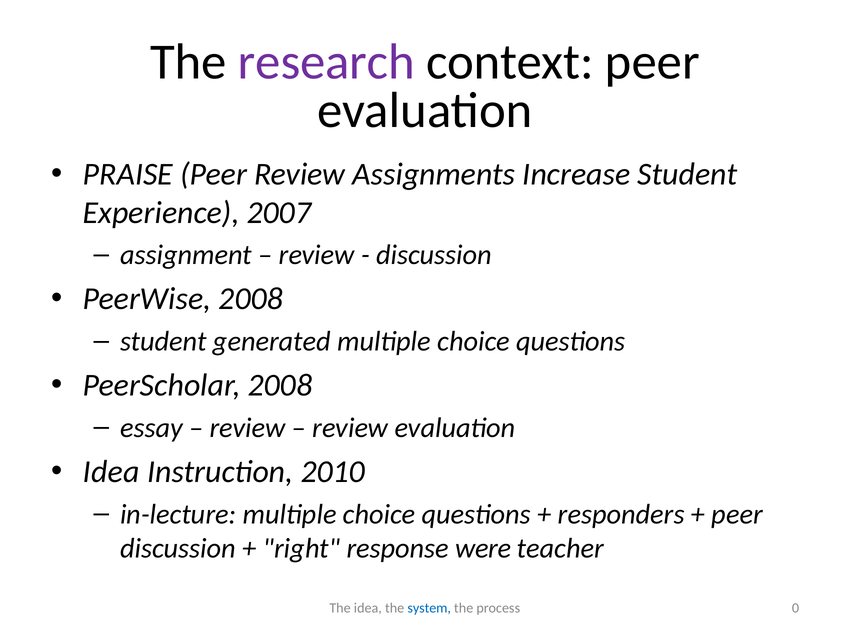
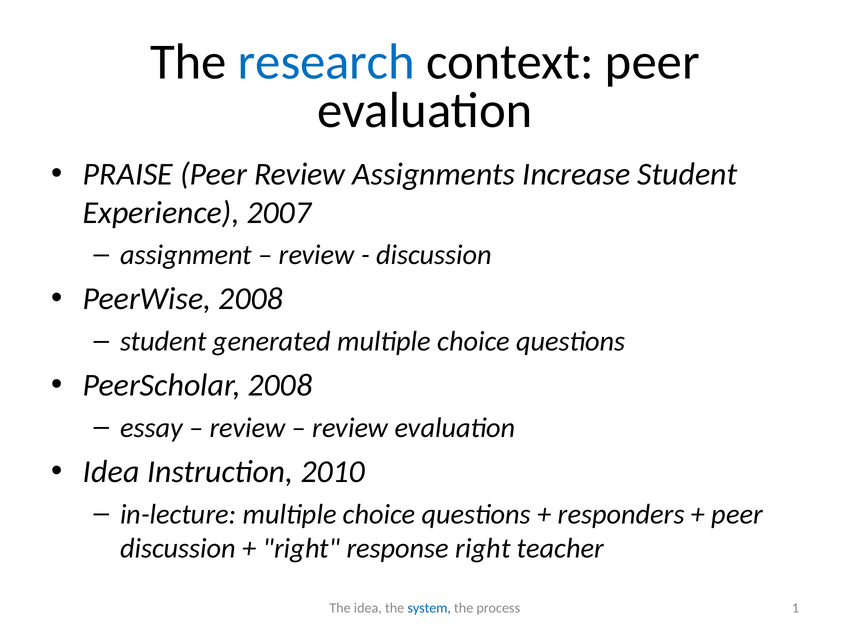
research colour: purple -> blue
response were: were -> right
0: 0 -> 1
